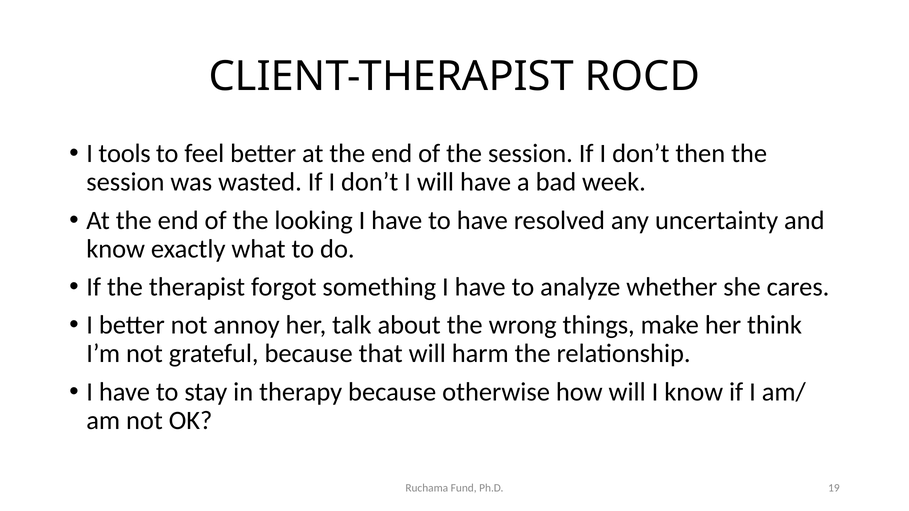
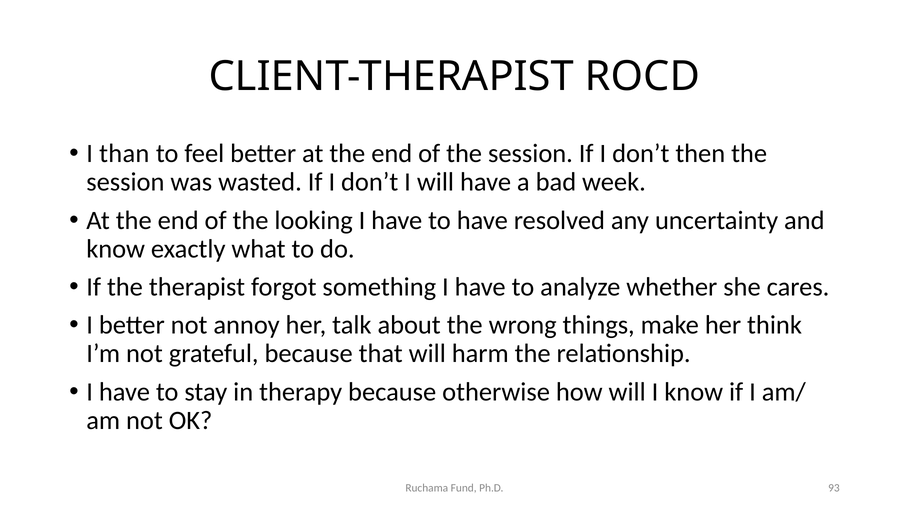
tools: tools -> than
19: 19 -> 93
